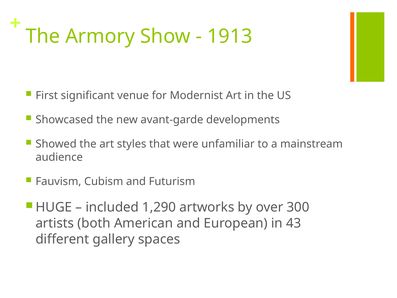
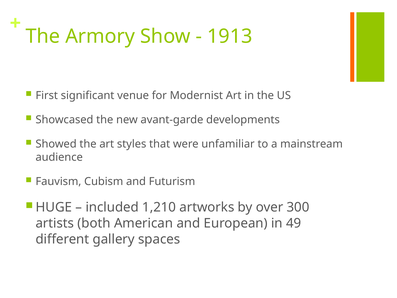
1,290: 1,290 -> 1,210
43: 43 -> 49
